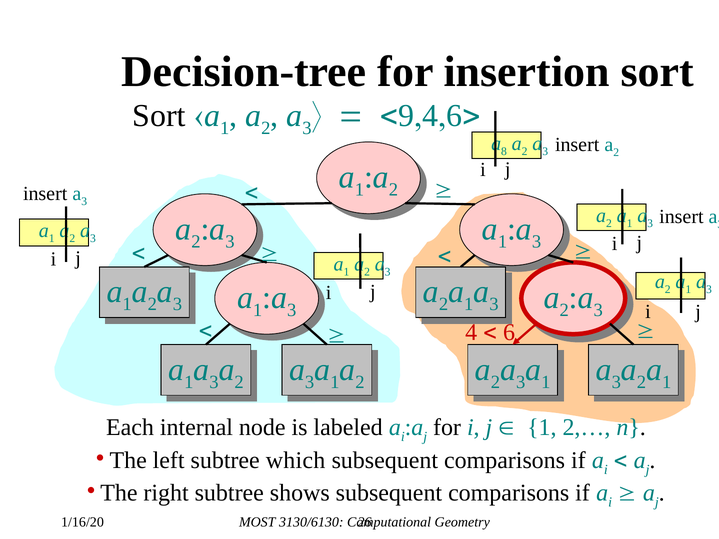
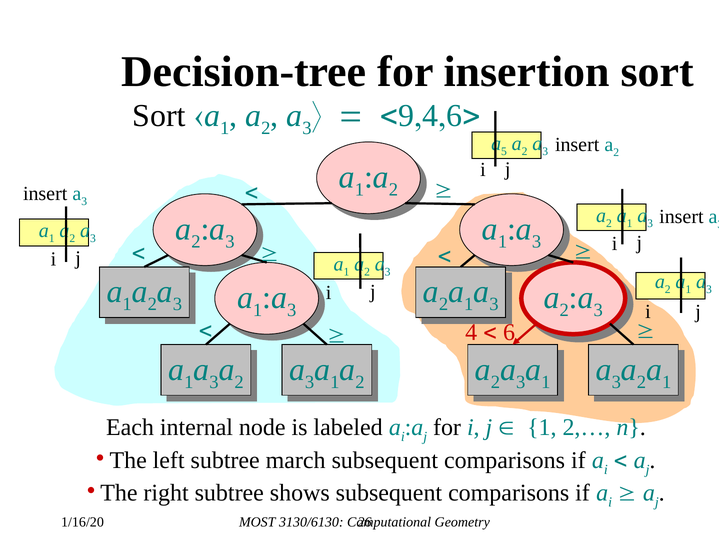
8: 8 -> 5
which: which -> march
